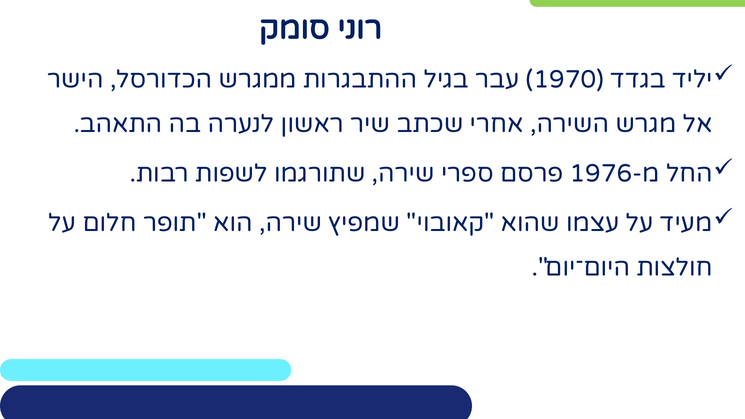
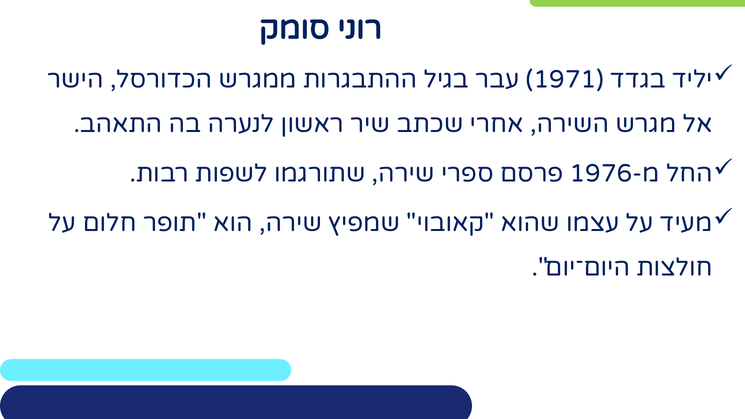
1970: 1970 -> 1971
